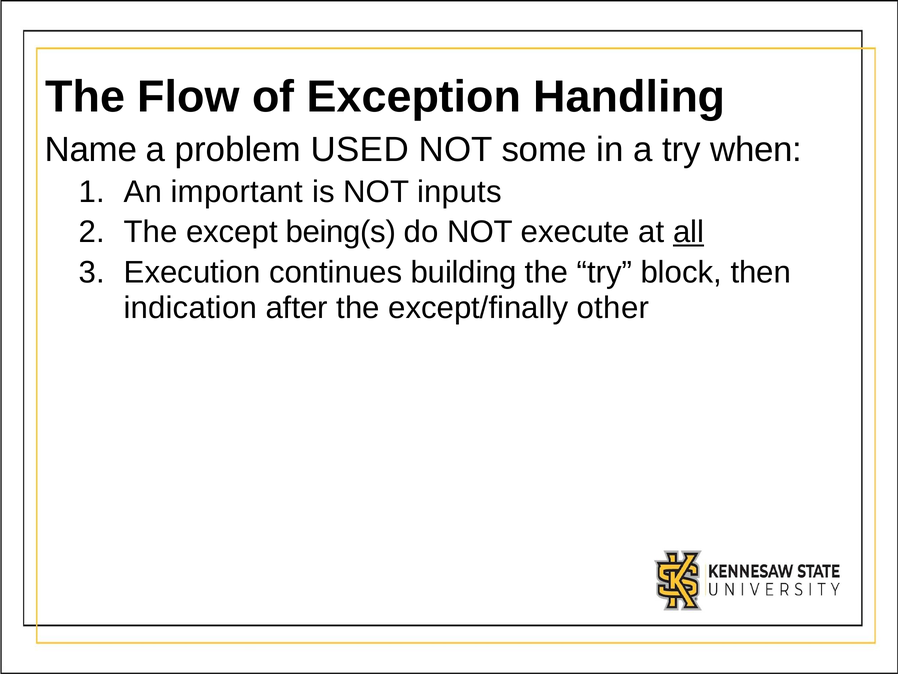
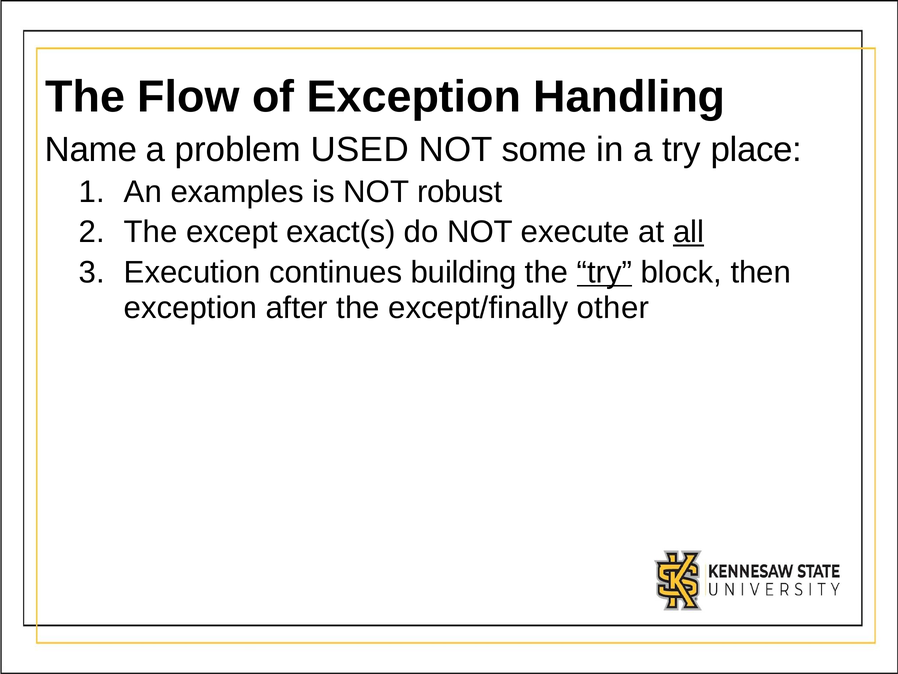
when: when -> place
important: important -> examples
inputs: inputs -> robust
being(s: being(s -> exact(s
try at (604, 272) underline: none -> present
indication at (190, 308): indication -> exception
